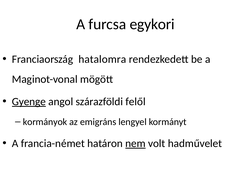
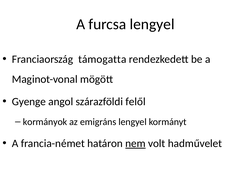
furcsa egykori: egykori -> lengyel
hatalomra: hatalomra -> támogatta
Gyenge underline: present -> none
